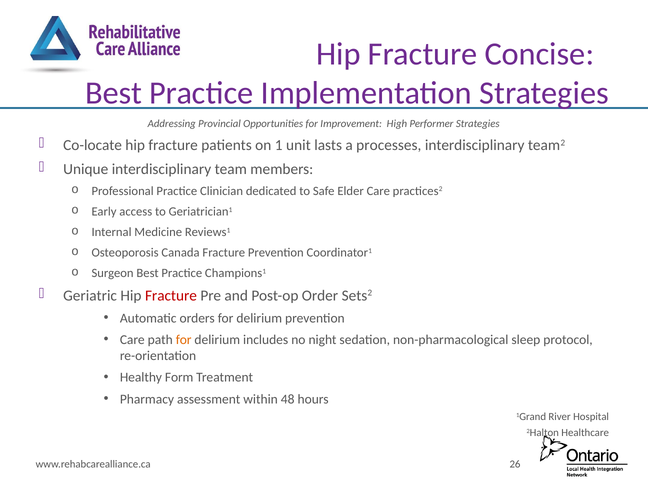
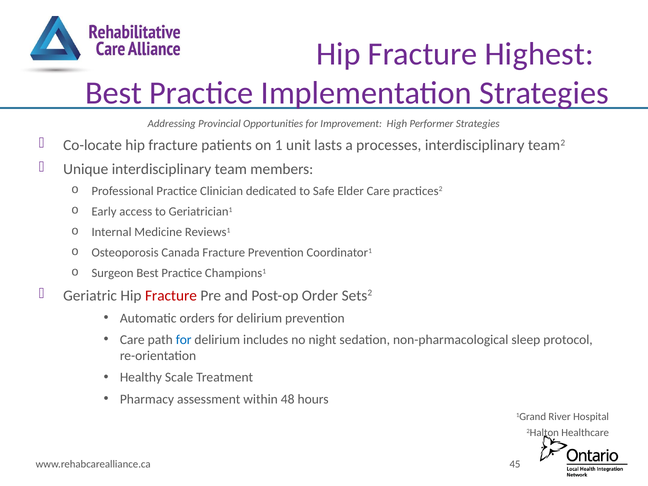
Concise: Concise -> Highest
for at (184, 340) colour: orange -> blue
Form: Form -> Scale
26: 26 -> 45
